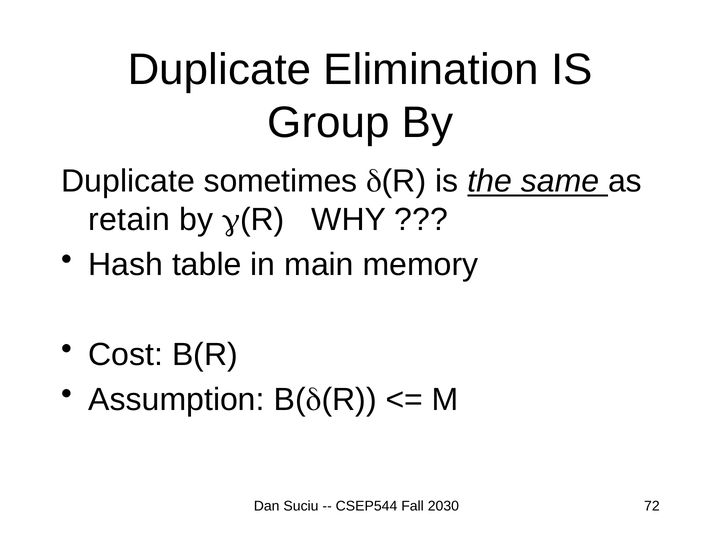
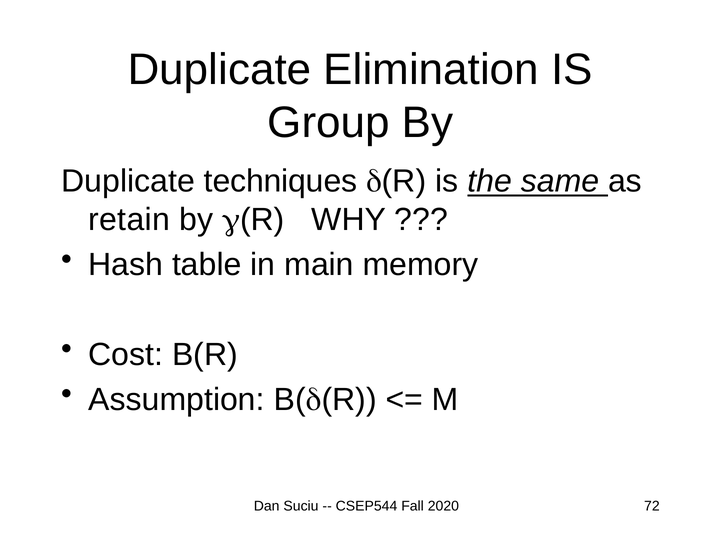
sometimes: sometimes -> techniques
2030: 2030 -> 2020
